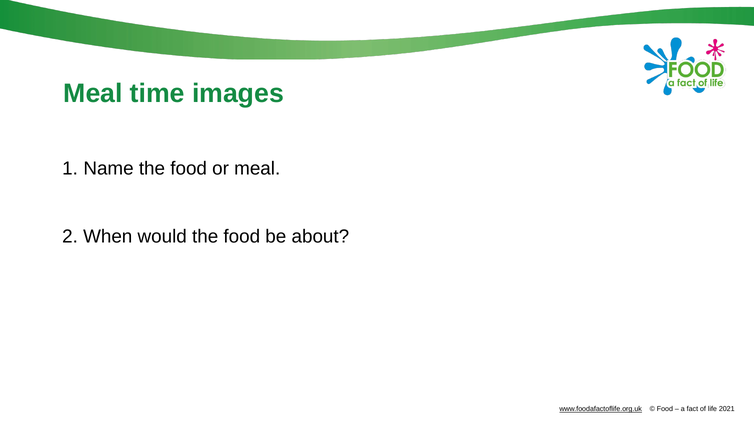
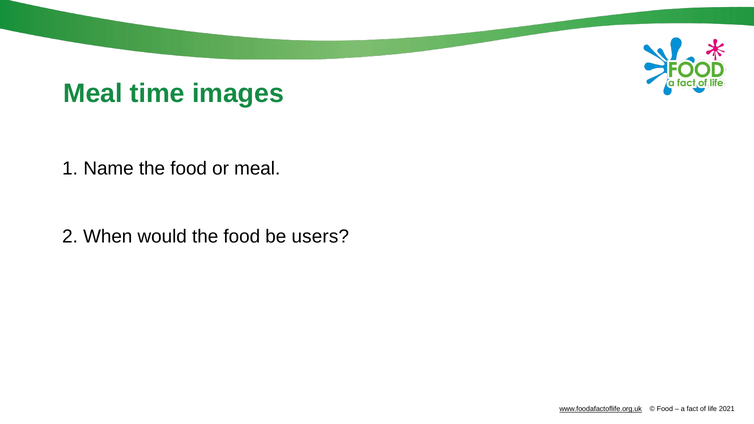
about: about -> users
